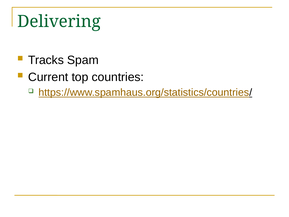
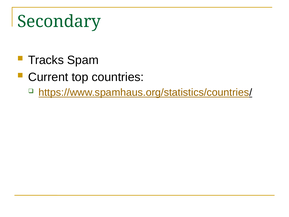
Delivering: Delivering -> Secondary
